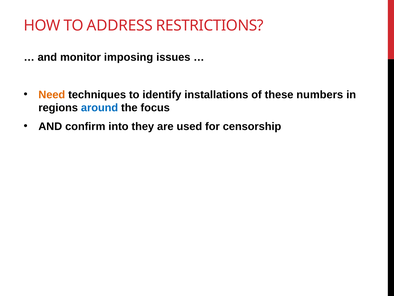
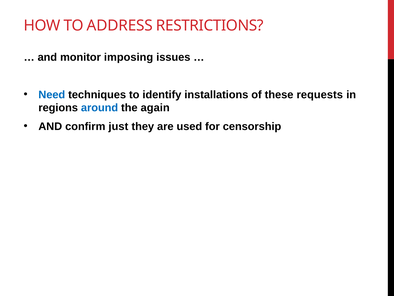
Need colour: orange -> blue
numbers: numbers -> requests
focus: focus -> again
into: into -> just
